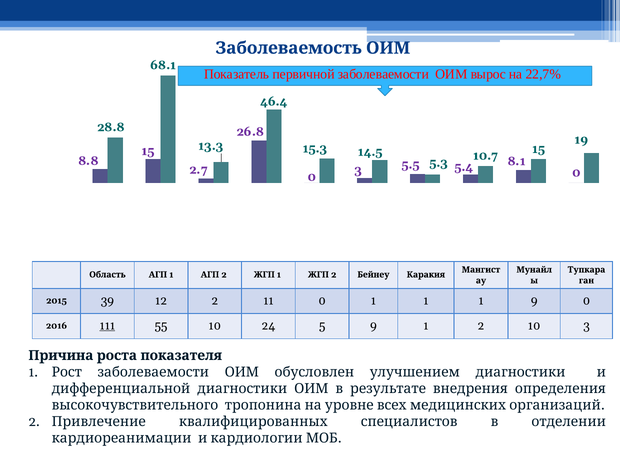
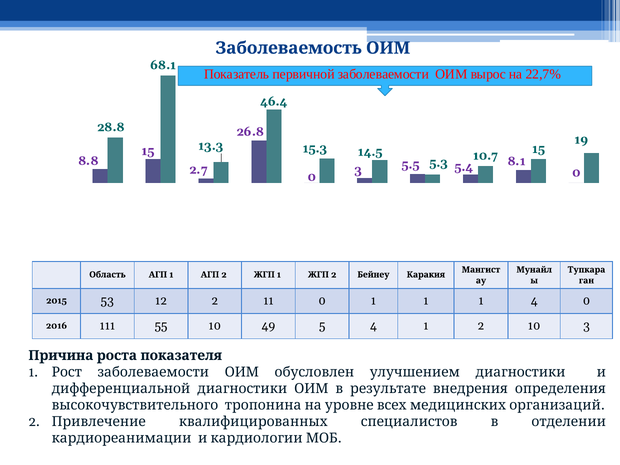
39: 39 -> 53
1 9: 9 -> 4
111 underline: present -> none
24: 24 -> 49
5 9: 9 -> 4
